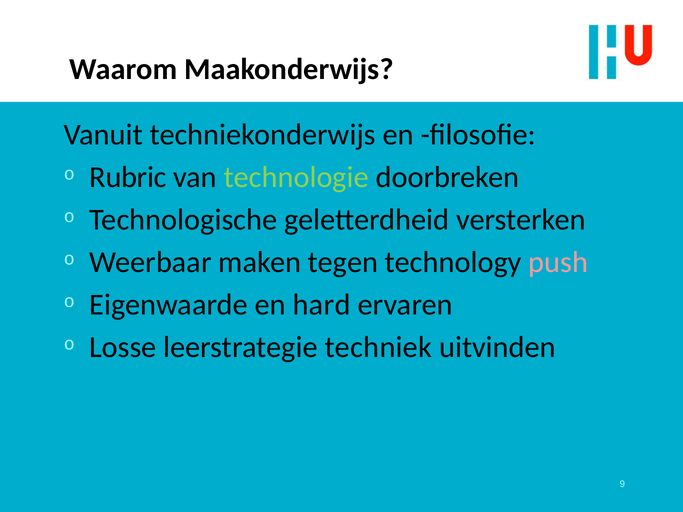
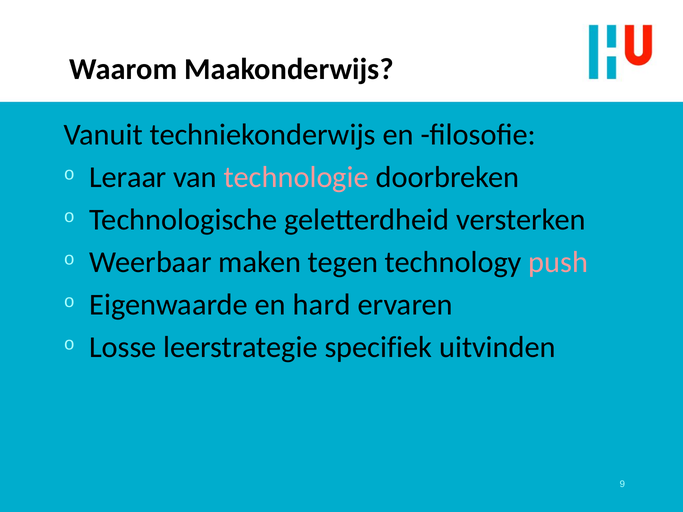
Rubric: Rubric -> Leraar
technologie colour: light green -> pink
techniek: techniek -> specifiek
